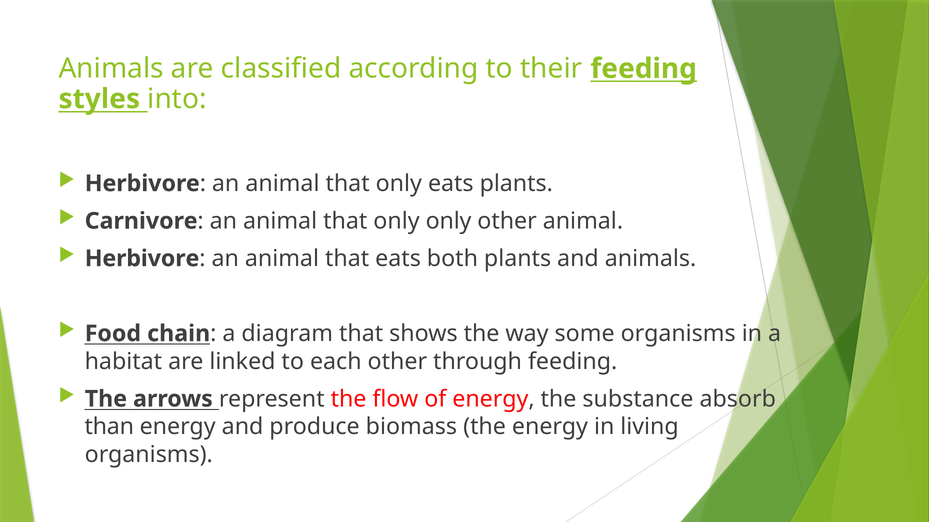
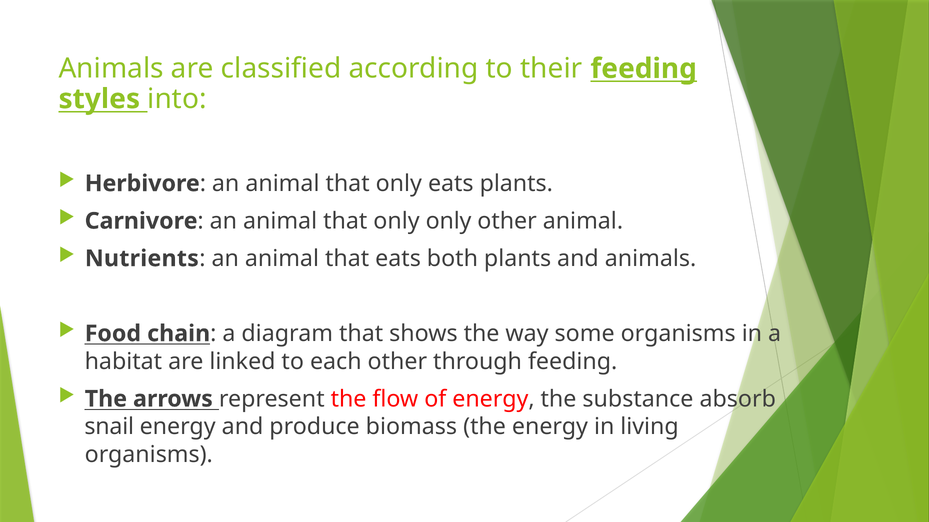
Herbivore at (142, 259): Herbivore -> Nutrients
than: than -> snail
